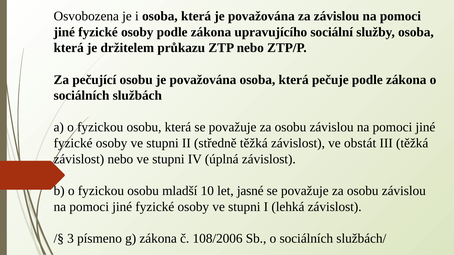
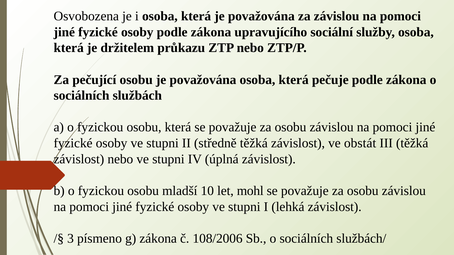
jasné: jasné -> mohl
